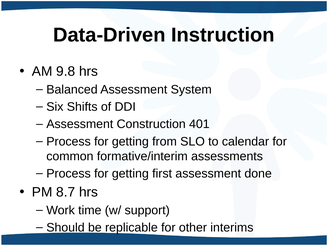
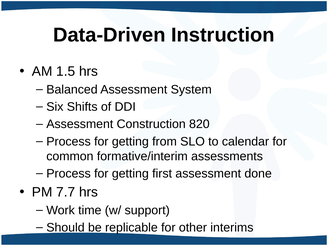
9.8: 9.8 -> 1.5
401: 401 -> 820
8.7: 8.7 -> 7.7
